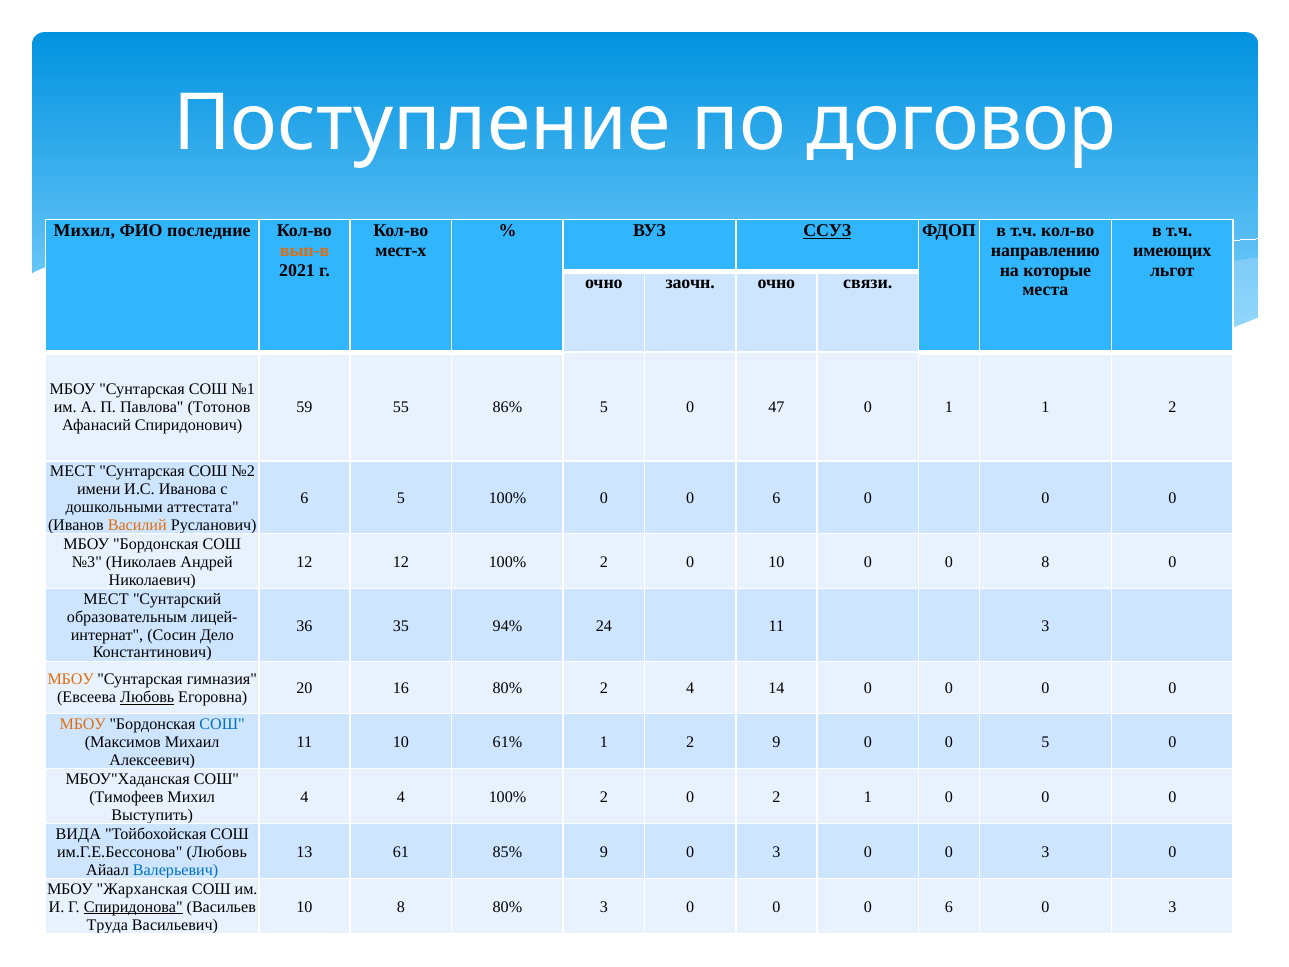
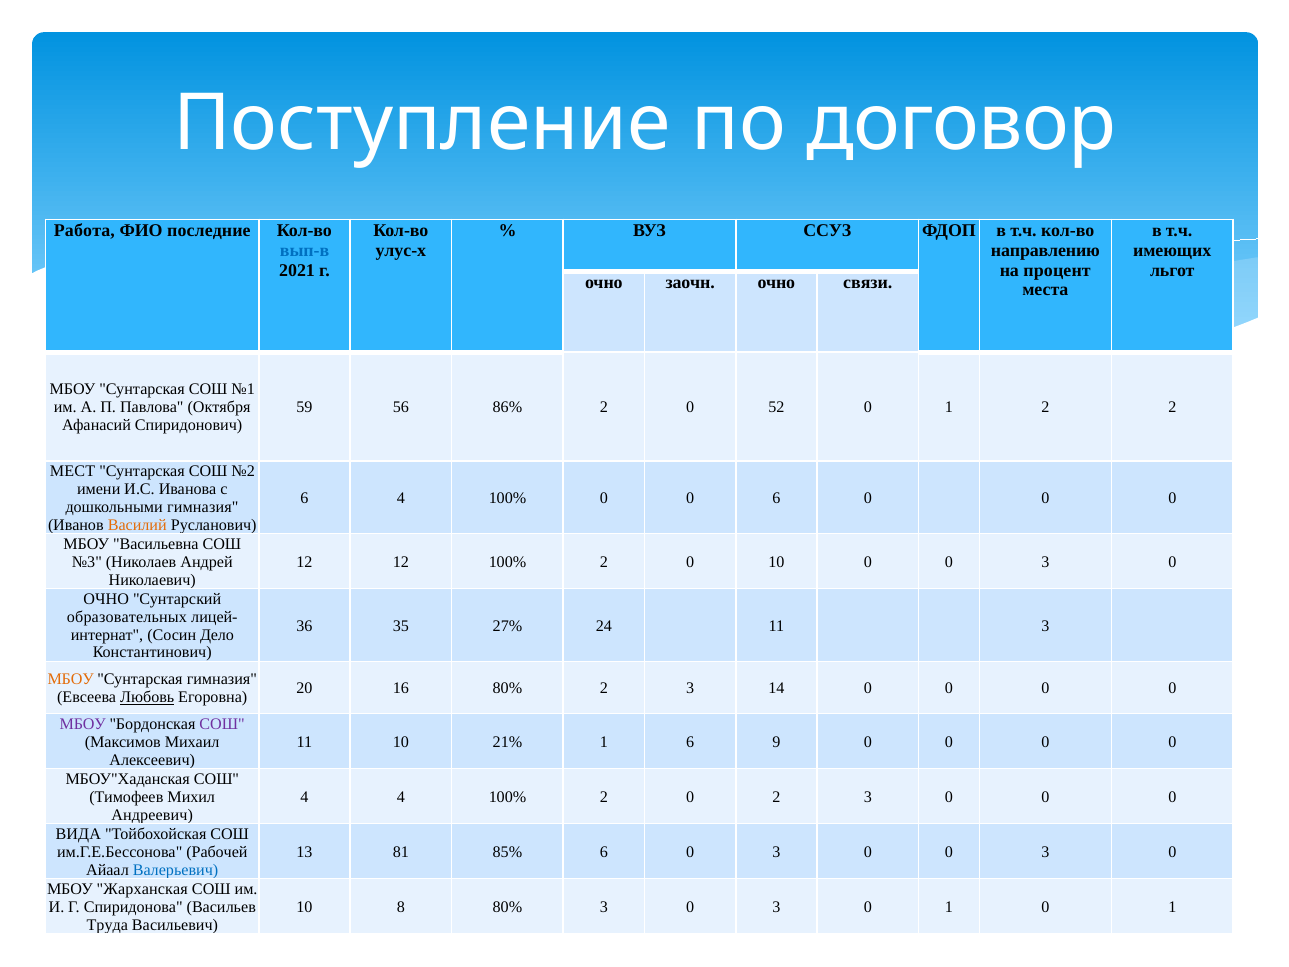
Михил at (84, 231): Михил -> Работа
ССУЗ underline: present -> none
вып-в colour: orange -> blue
мест-х: мест-х -> улус-х
которые: которые -> процент
Тотонов: Тотонов -> Октября
55: 55 -> 56
86% 5: 5 -> 2
47: 47 -> 52
1 1: 1 -> 2
6 5: 5 -> 4
дошкольными аттестата: аттестата -> гимназия
Бордонская at (156, 544): Бордонская -> Васильевна
10 0 0 8: 8 -> 3
МЕСТ at (106, 599): МЕСТ -> ОЧНО
образовательным: образовательным -> образовательных
94%: 94% -> 27%
80% 2 4: 4 -> 3
МБОУ at (83, 724) colour: orange -> purple
СОШ at (222, 724) colour: blue -> purple
61%: 61% -> 21%
2 at (690, 742): 2 -> 6
9 0 0 5: 5 -> 0
0 2 1: 1 -> 3
Выступить: Выступить -> Андреевич
им.Г.Е.Бессонова Любовь: Любовь -> Рабочей
61: 61 -> 81
85% 9: 9 -> 6
Спиридонова underline: present -> none
80% 3 0 0: 0 -> 3
6 at (949, 907): 6 -> 1
3 at (1172, 907): 3 -> 1
